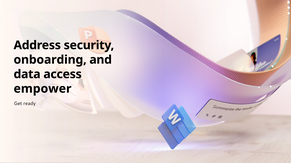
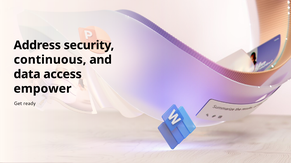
onboarding: onboarding -> continuous
